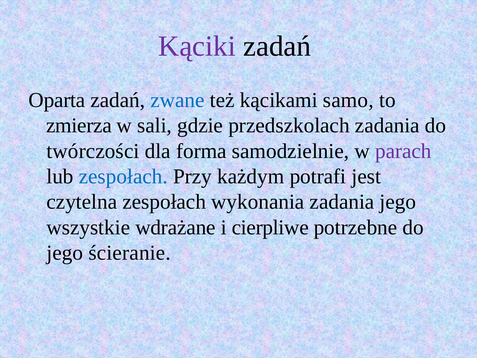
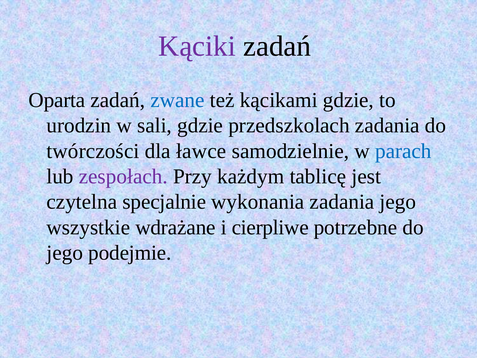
kącikami samo: samo -> gdzie
zmierza: zmierza -> urodzin
forma: forma -> ławce
parach colour: purple -> blue
zespołach at (123, 176) colour: blue -> purple
potrafi: potrafi -> tablicę
czytelna zespołach: zespołach -> specjalnie
ścieranie: ścieranie -> podejmie
